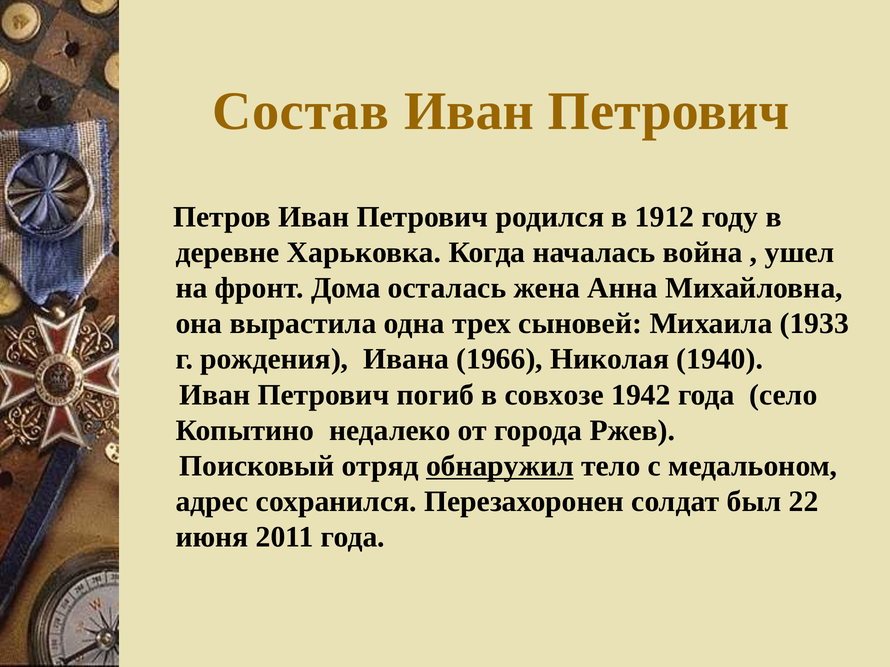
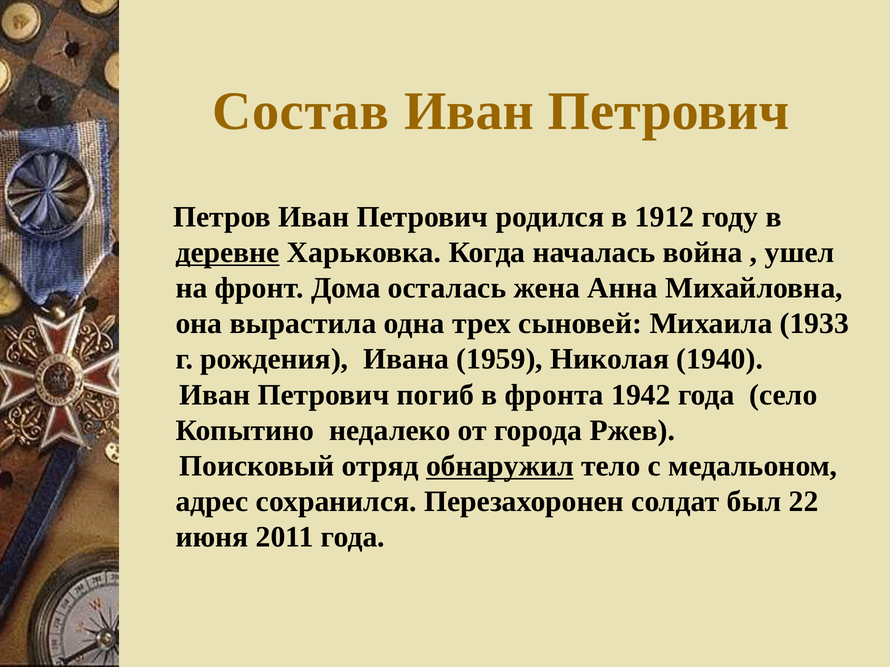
деревне underline: none -> present
1966: 1966 -> 1959
совхозе: совхозе -> фронта
